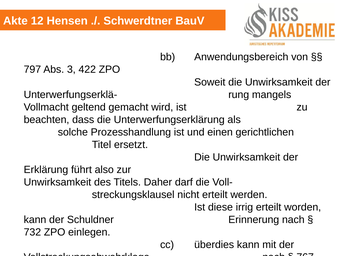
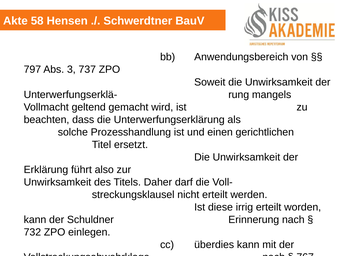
12: 12 -> 58
422: 422 -> 737
